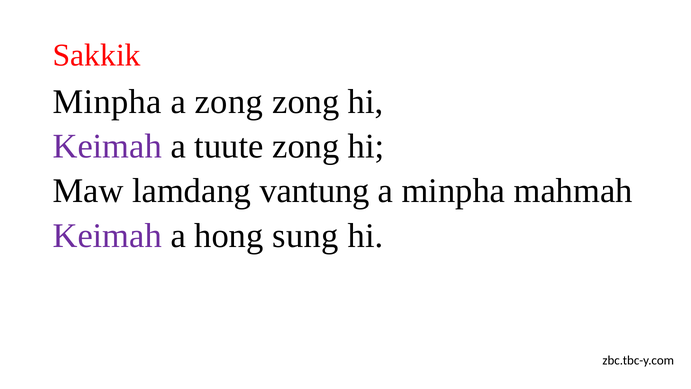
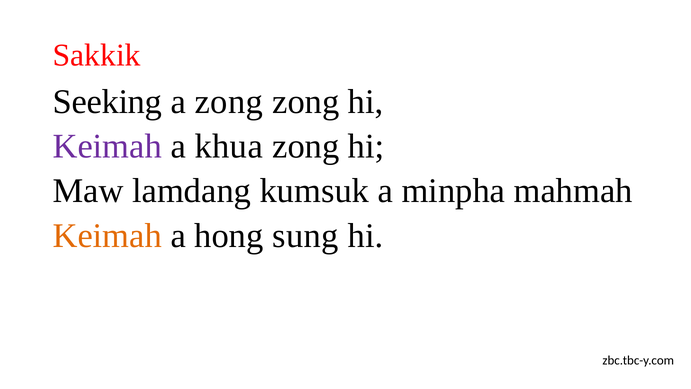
Minpha at (107, 102): Minpha -> Seeking
tuute: tuute -> khua
vantung: vantung -> kumsuk
Keimah at (107, 235) colour: purple -> orange
